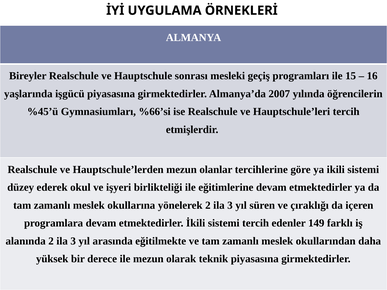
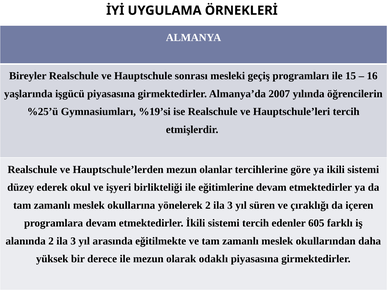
%45’ü: %45’ü -> %25’ü
%66’si: %66’si -> %19’si
149: 149 -> 605
teknik: teknik -> odaklı
